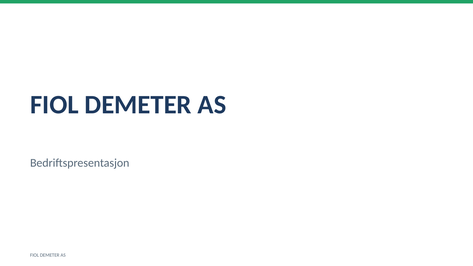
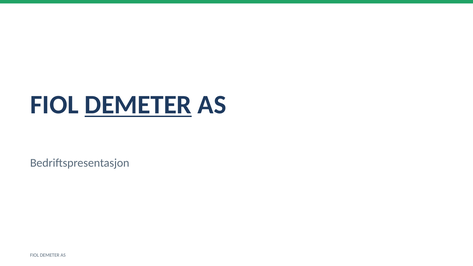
DEMETER at (138, 105) underline: none -> present
